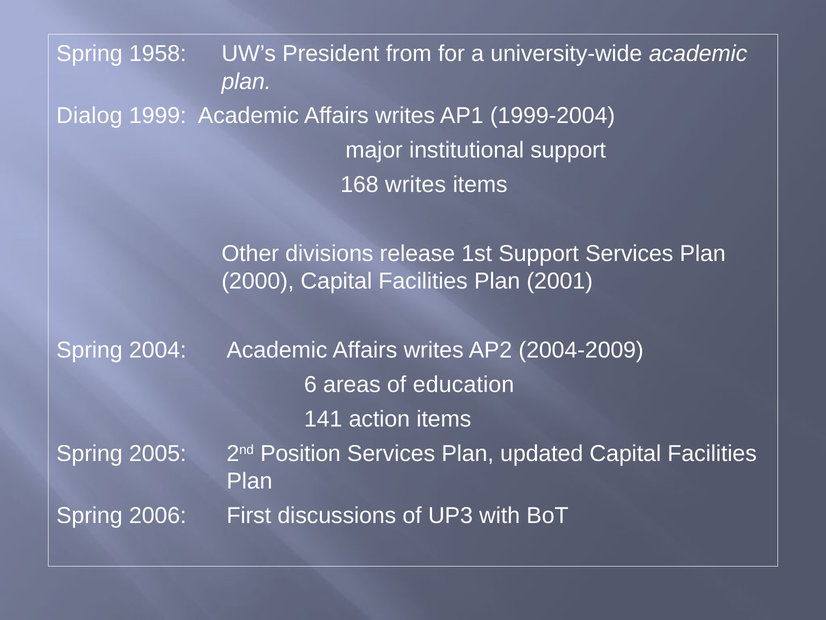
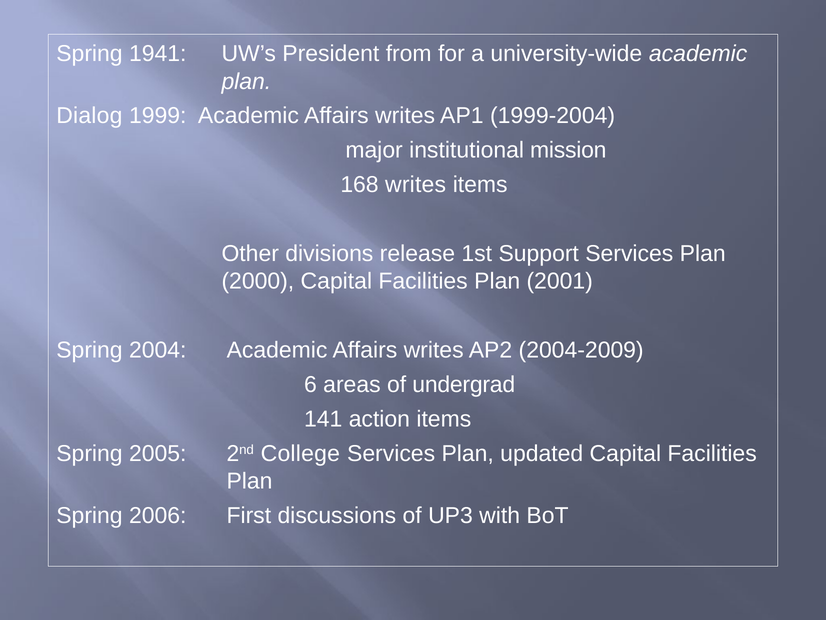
1958: 1958 -> 1941
institutional support: support -> mission
education: education -> undergrad
Position: Position -> College
